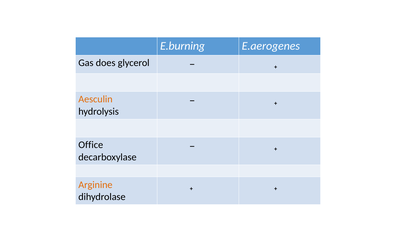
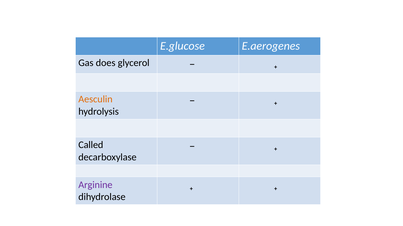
E.burning: E.burning -> E.glucose
Office: Office -> Called
Arginine colour: orange -> purple
